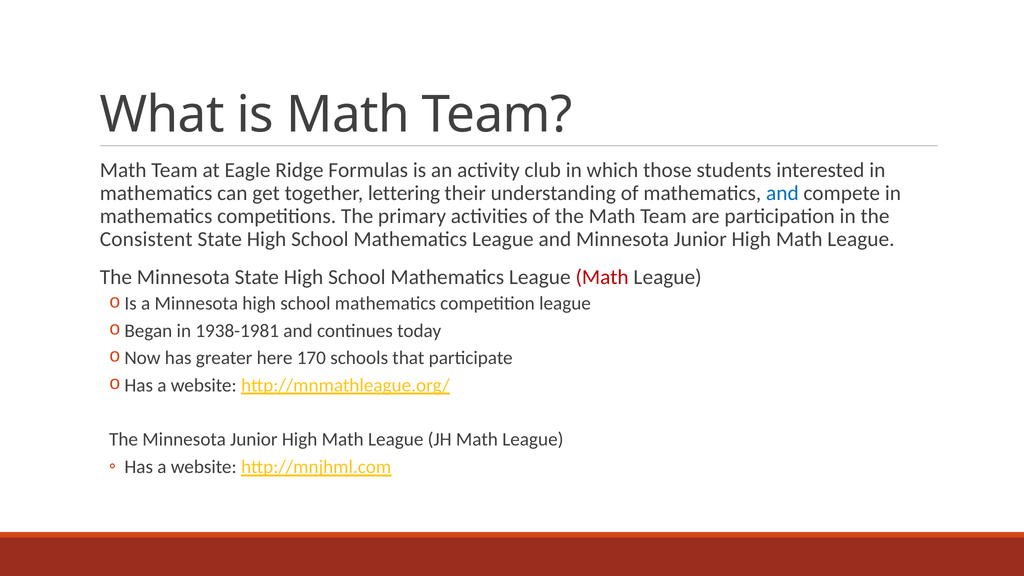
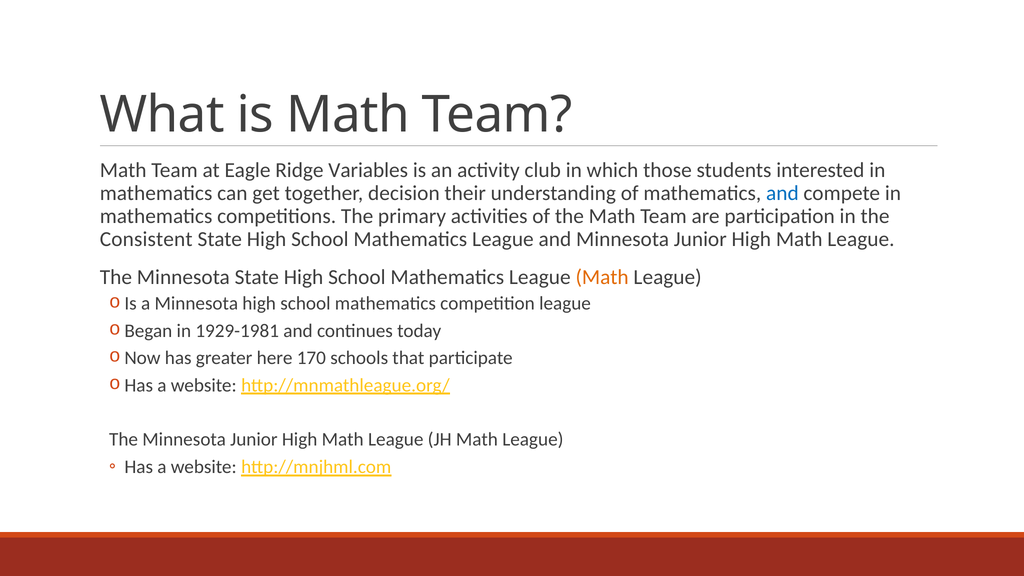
Formulas: Formulas -> Variables
lettering: lettering -> decision
Math at (602, 277) colour: red -> orange
1938-1981: 1938-1981 -> 1929-1981
